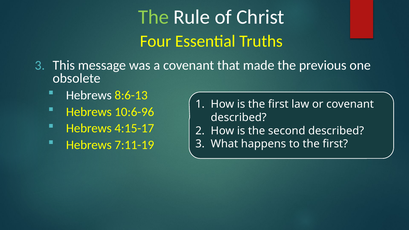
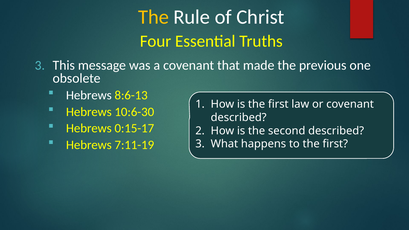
The at (153, 17) colour: light green -> yellow
10:6-96: 10:6-96 -> 10:6-30
4:15-17: 4:15-17 -> 0:15-17
